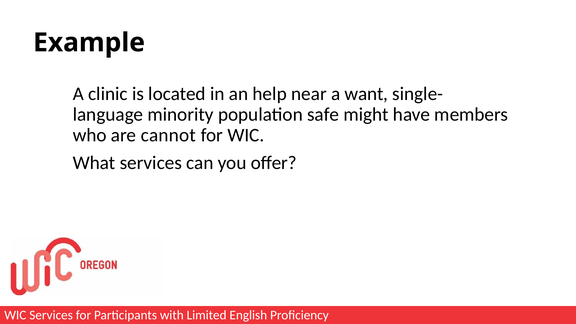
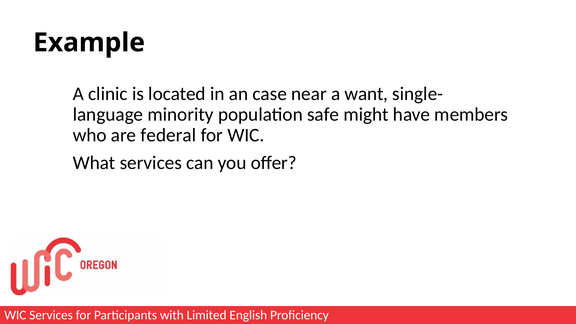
help: help -> case
cannot: cannot -> federal
